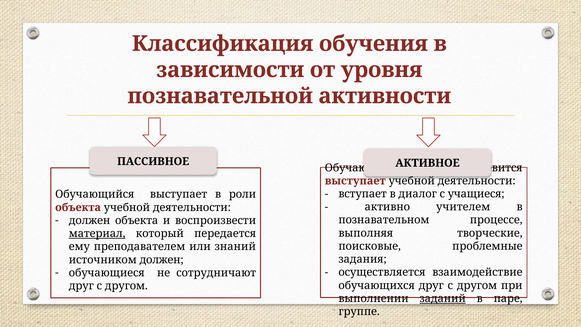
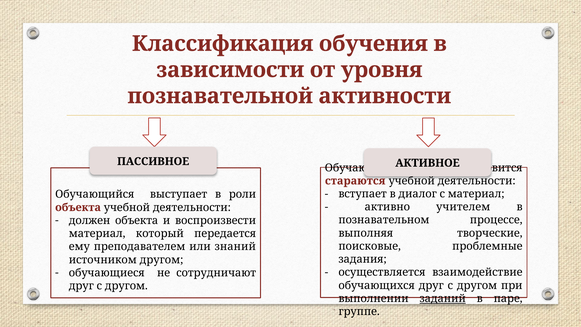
выступает at (355, 181): выступает -> стараются
с учащиеся: учащиеся -> материал
материал at (97, 233) underline: present -> none
источником должен: должен -> другом
